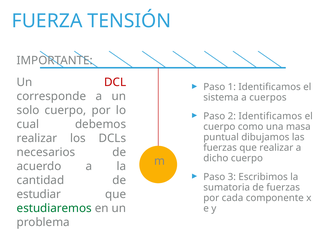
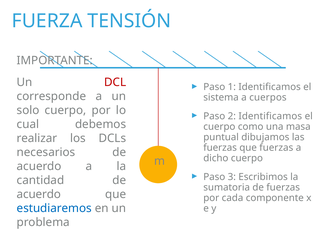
que realizar: realizar -> fuerzas
estudiar at (39, 194): estudiar -> acuerdo
estudiaremos colour: green -> blue
